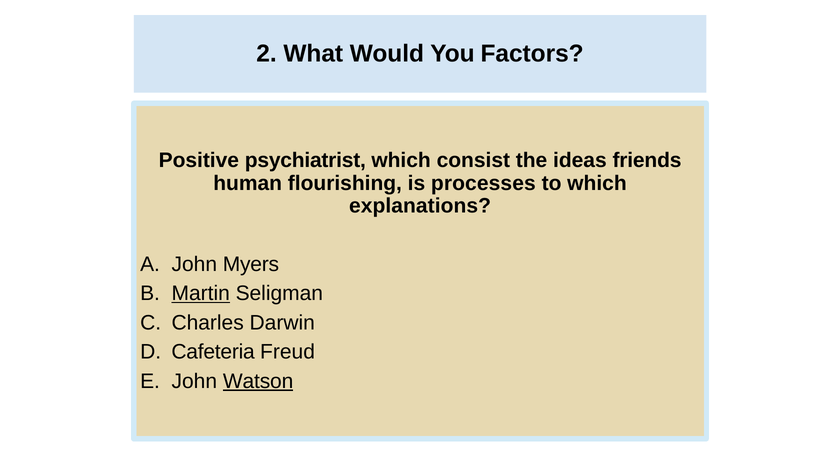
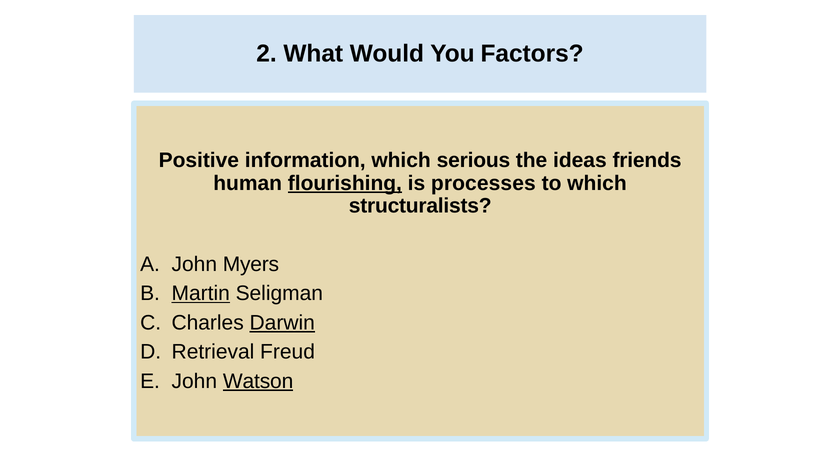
psychiatrist: psychiatrist -> information
consist: consist -> serious
flourishing underline: none -> present
explanations: explanations -> structuralists
Darwin underline: none -> present
Cafeteria: Cafeteria -> Retrieval
